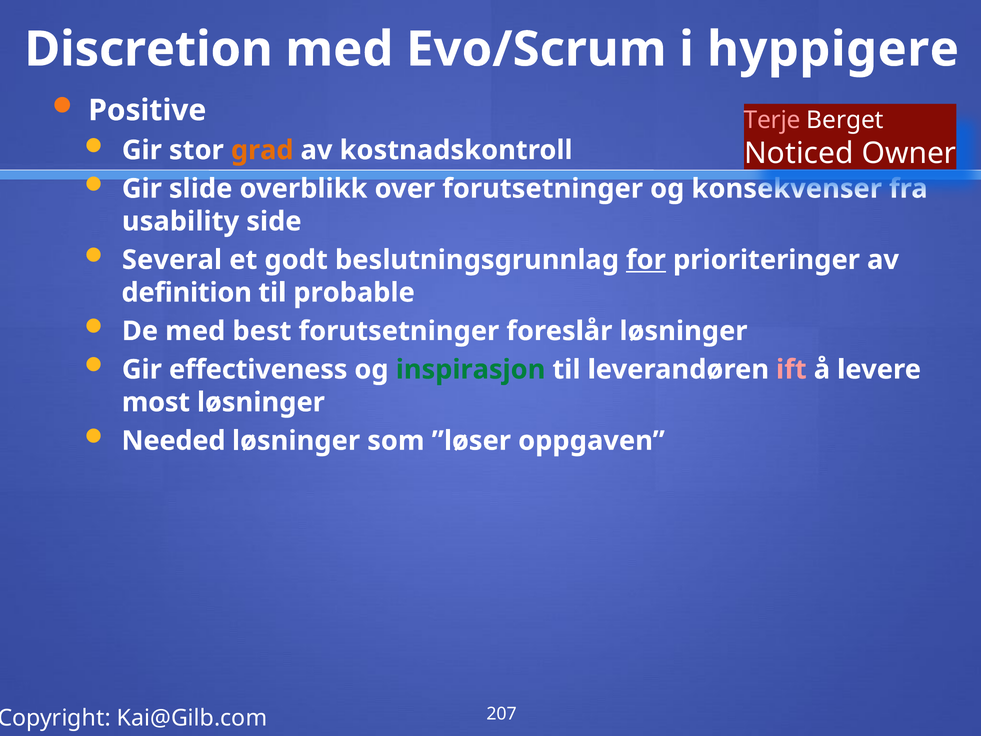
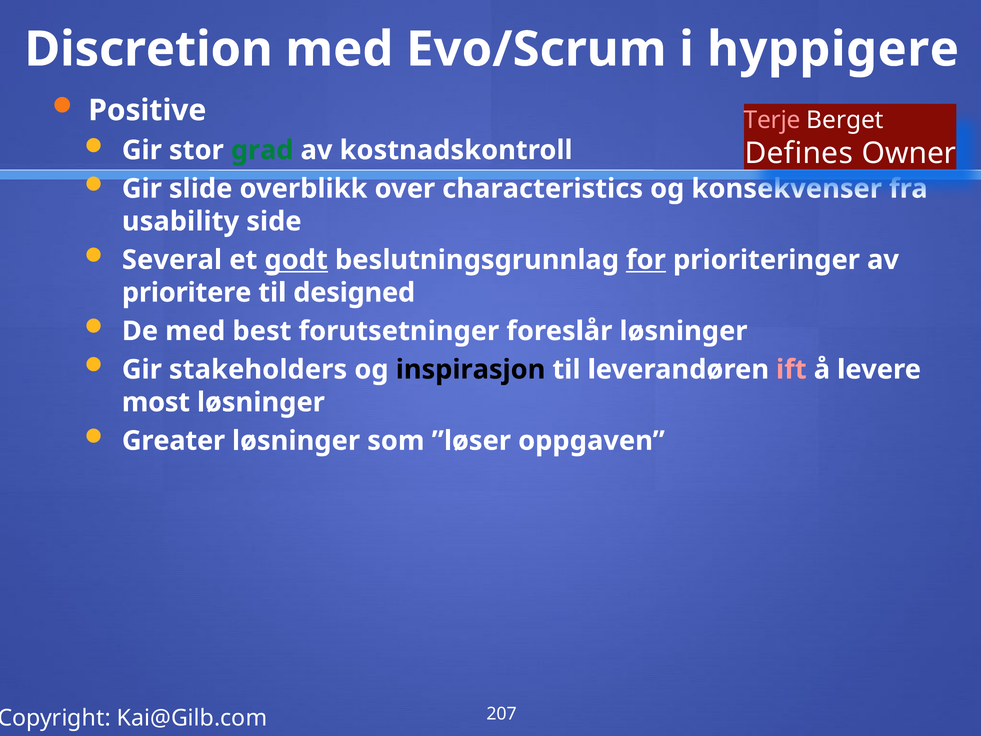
grad colour: orange -> green
Noticed: Noticed -> Defines
over forutsetninger: forutsetninger -> characteristics
godt underline: none -> present
definition: definition -> prioritere
probable: probable -> designed
effectiveness: effectiveness -> stakeholders
inspirasjon colour: green -> black
Needed: Needed -> Greater
